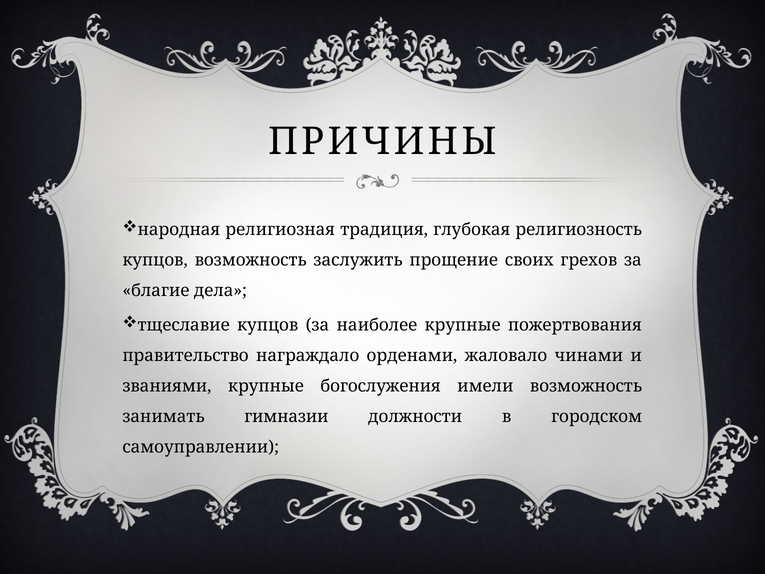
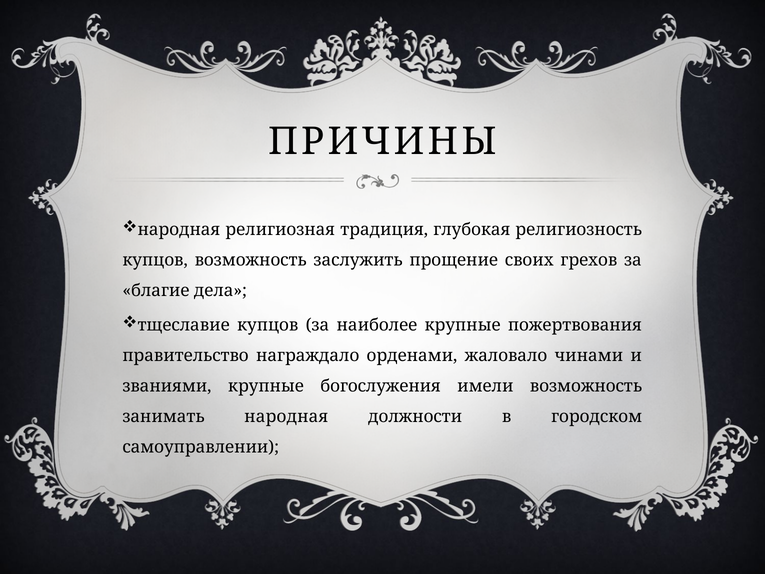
занимать гимназии: гимназии -> народная
